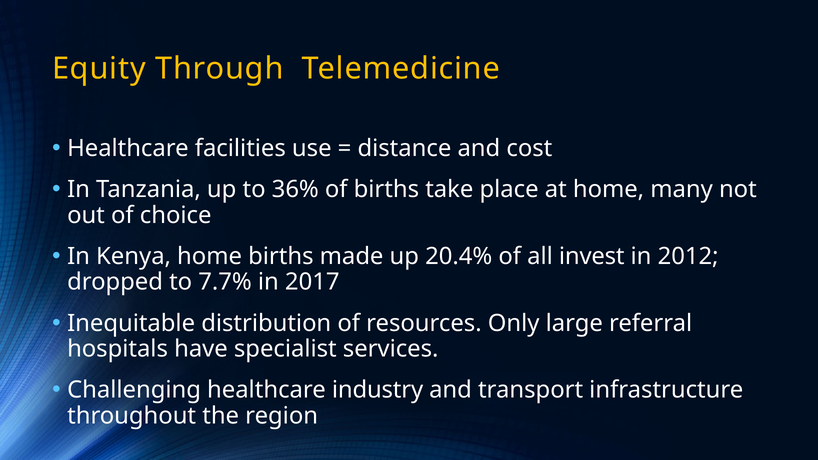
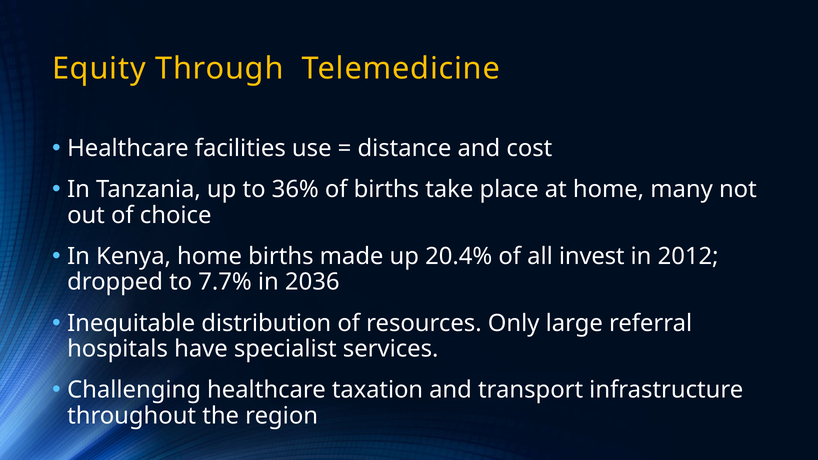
2017: 2017 -> 2036
industry: industry -> taxation
